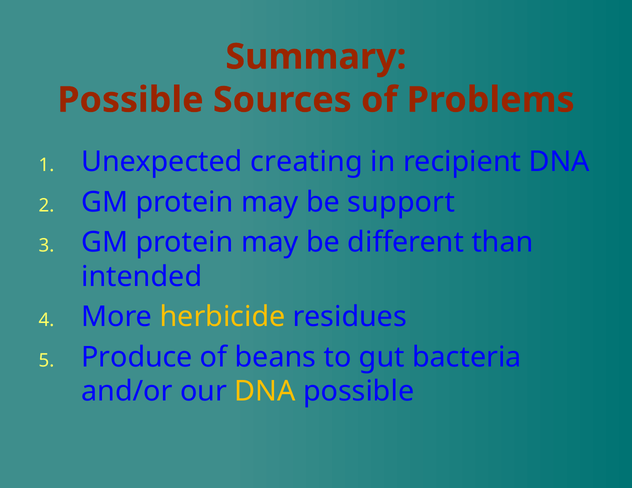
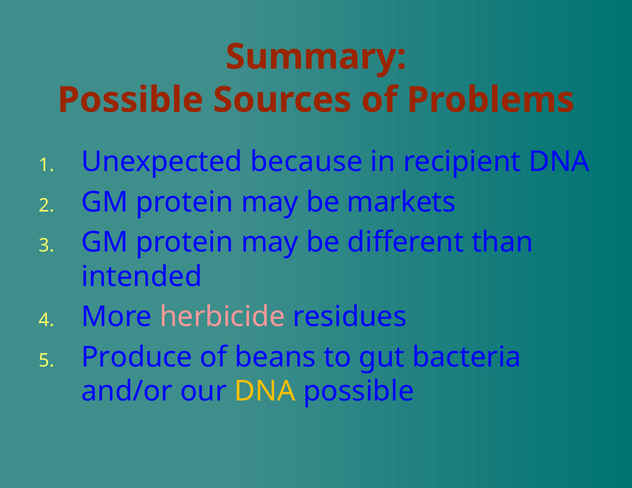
creating: creating -> because
support: support -> markets
herbicide colour: yellow -> pink
